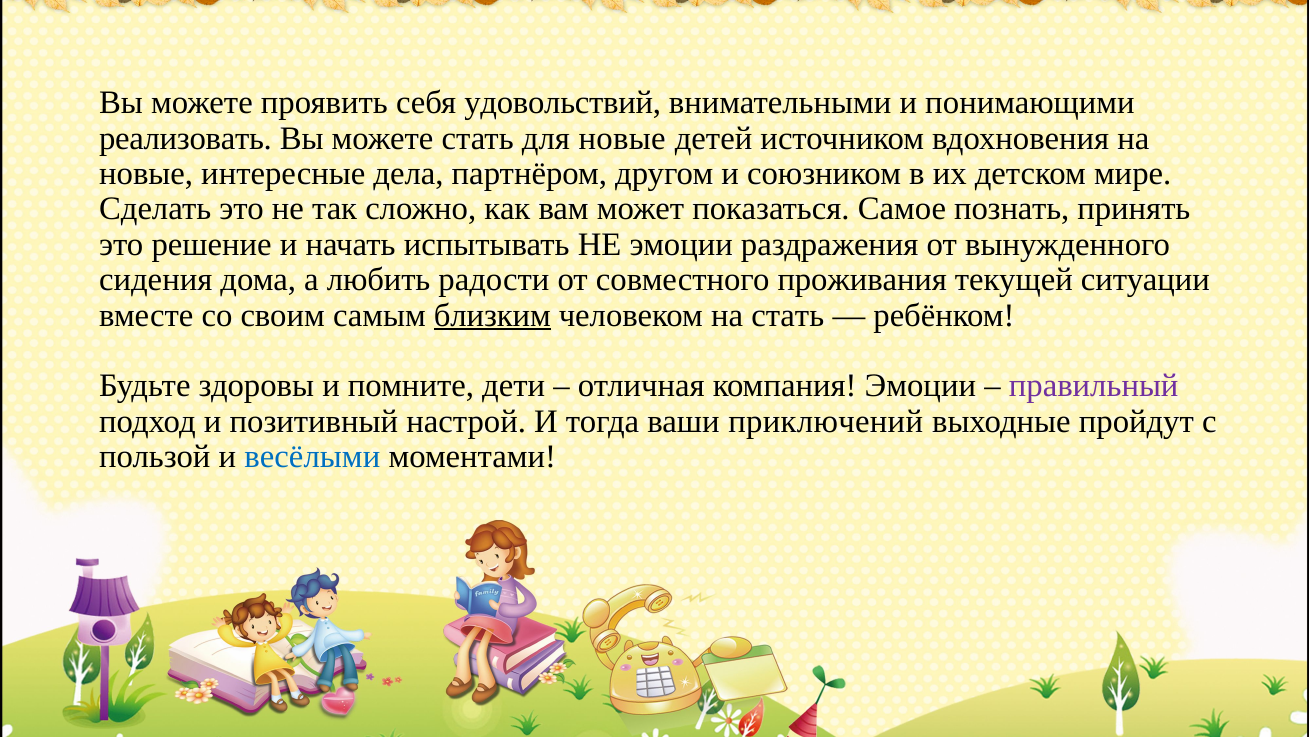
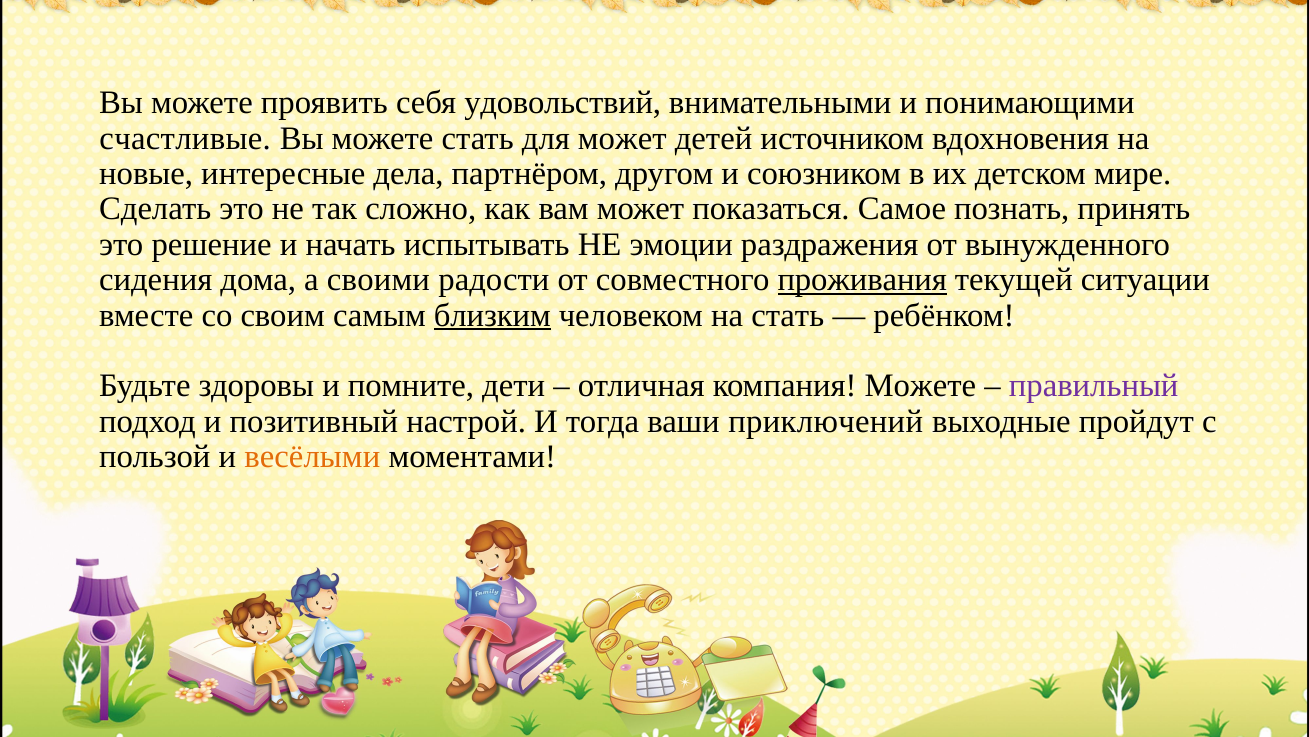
реализовать: реализовать -> счастливые
для новые: новые -> может
любить: любить -> своими
проживания underline: none -> present
компания Эмоции: Эмоции -> Можете
весёлыми colour: blue -> orange
